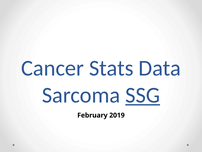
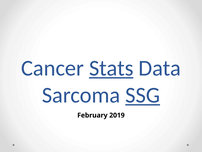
Stats underline: none -> present
